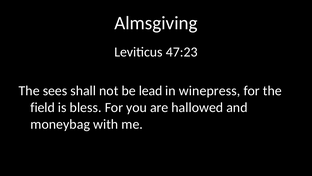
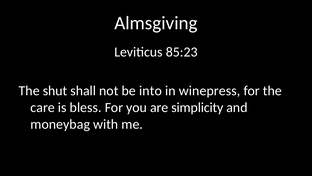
47:23: 47:23 -> 85:23
sees: sees -> shut
lead: lead -> into
field: field -> care
hallowed: hallowed -> simplicity
